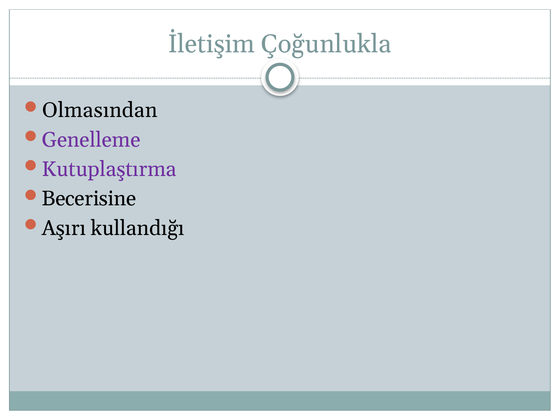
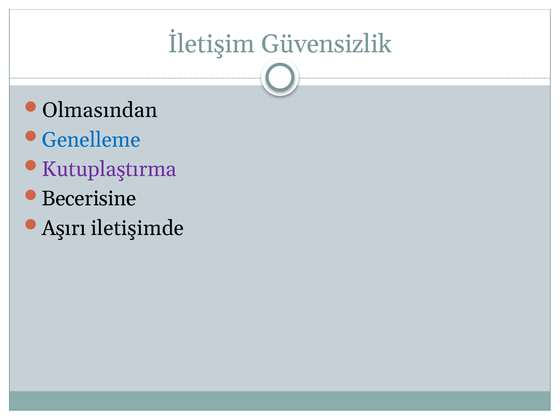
Çoğunlukla: Çoğunlukla -> Güvensizlik
Genelleme colour: purple -> blue
kullandığı: kullandığı -> iletişimde
